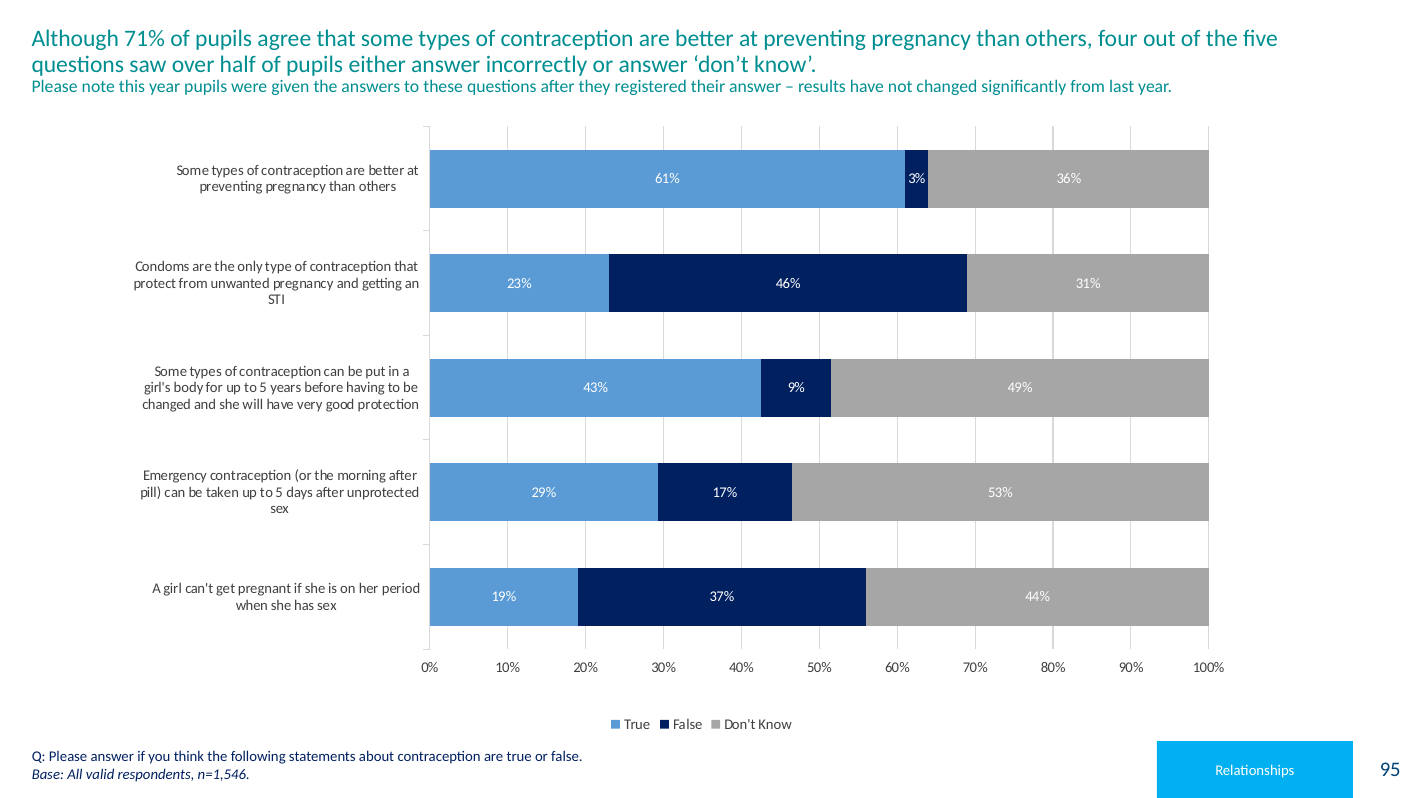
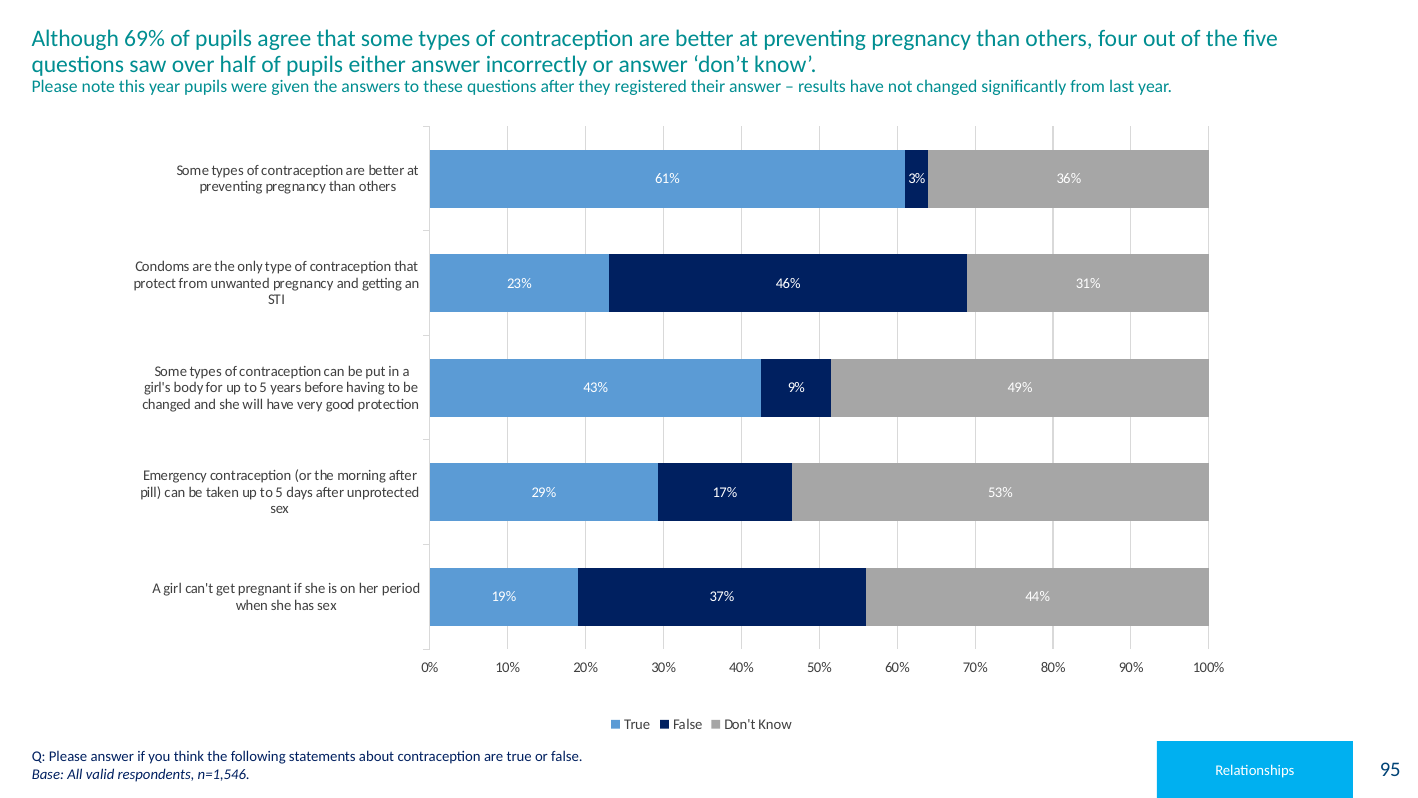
71%: 71% -> 69%
